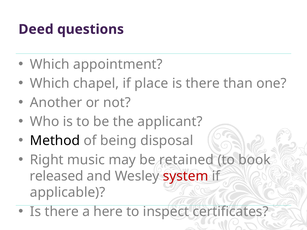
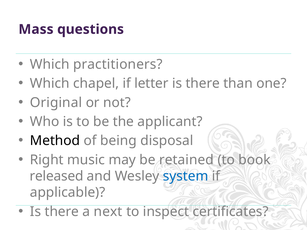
Deed: Deed -> Mass
appointment: appointment -> practitioners
place: place -> letter
Another: Another -> Original
system colour: red -> blue
here: here -> next
